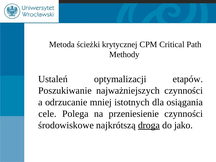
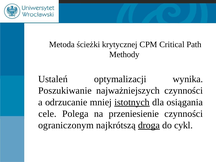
etapów: etapów -> wynika
istotnych underline: none -> present
środowiskowe: środowiskowe -> ograniczonym
jako: jako -> cykl
